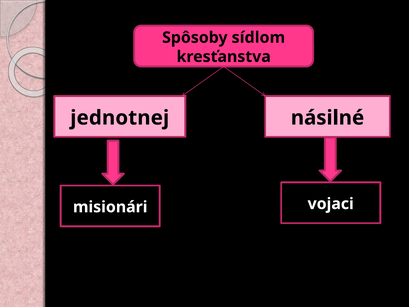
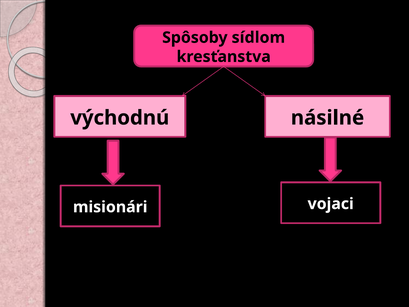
jednotnej: jednotnej -> východnú
